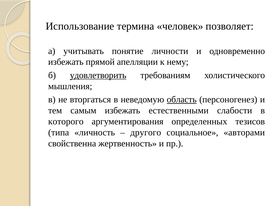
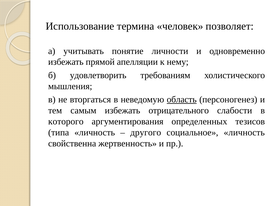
удовлетворить underline: present -> none
естественными: естественными -> отрицательного
социальное авторами: авторами -> личность
